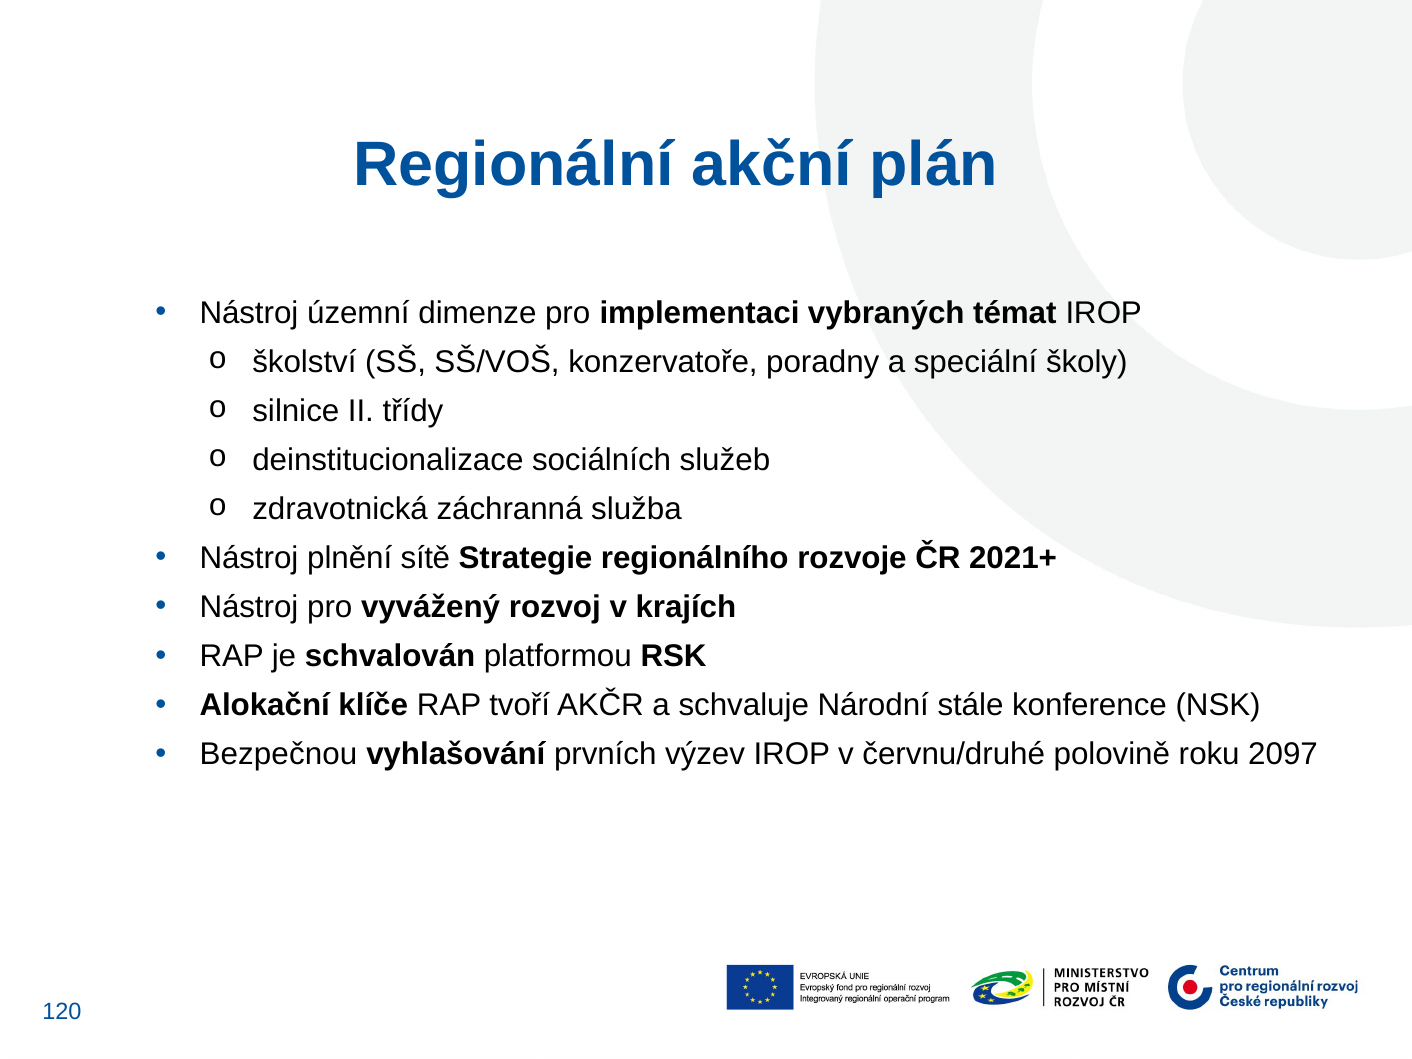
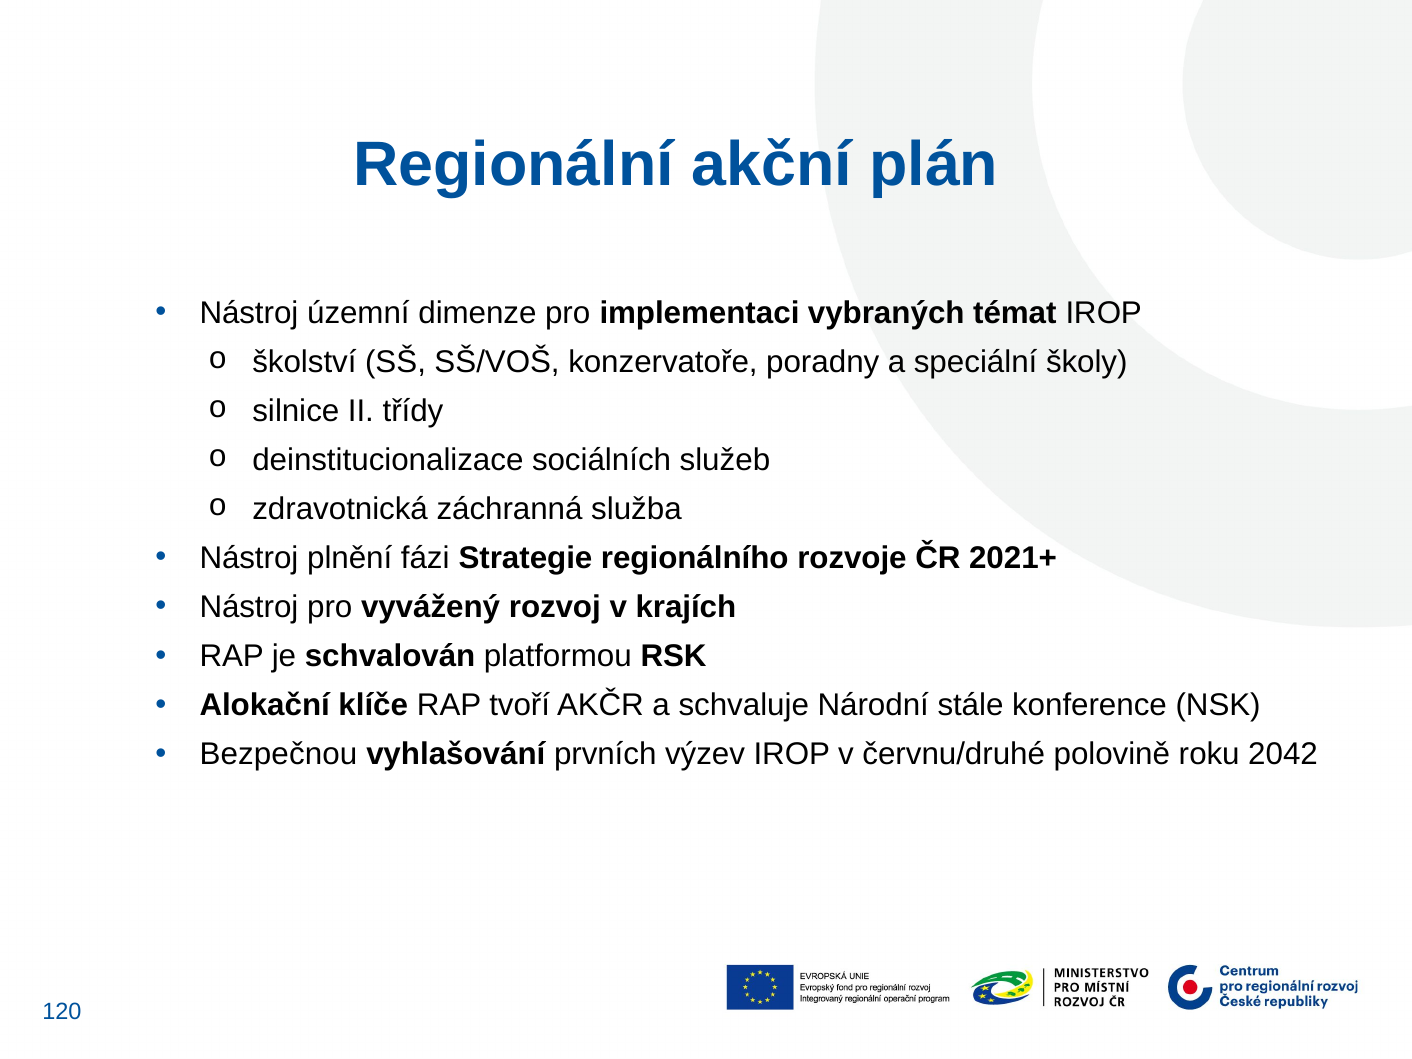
sítě: sítě -> fázi
2097: 2097 -> 2042
